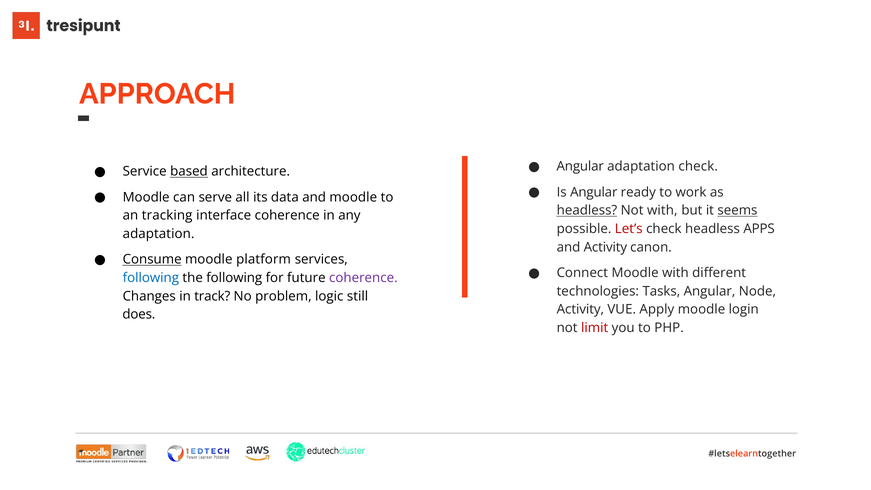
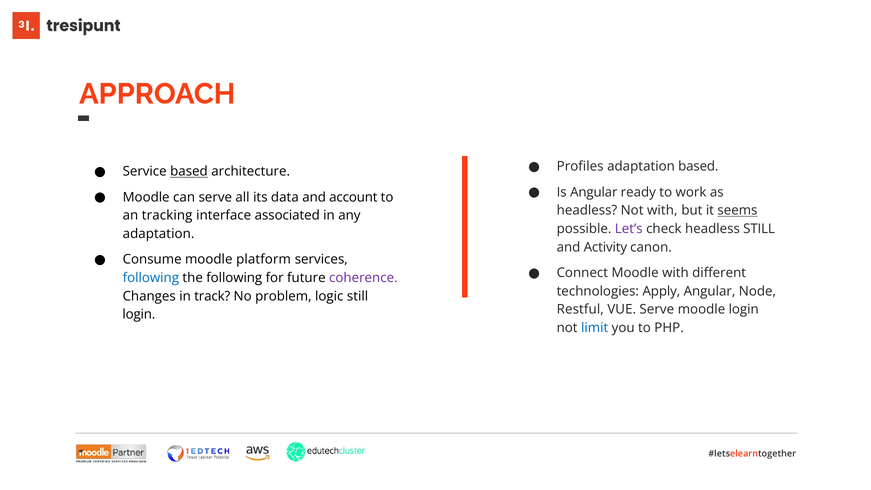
Angular at (580, 167): Angular -> Profiles
adaptation check: check -> based
and moodle: moodle -> account
headless at (587, 211) underline: present -> none
interface coherence: coherence -> associated
Let’s colour: red -> purple
headless APPS: APPS -> STILL
Consume underline: present -> none
Tasks: Tasks -> Apply
Activity at (580, 310): Activity -> Restful
VUE Apply: Apply -> Serve
does at (139, 314): does -> login
limit colour: red -> blue
